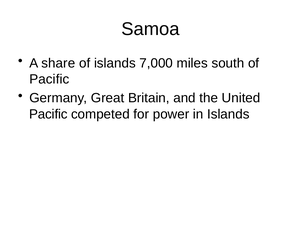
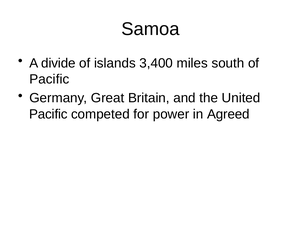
share: share -> divide
7,000: 7,000 -> 3,400
in Islands: Islands -> Agreed
